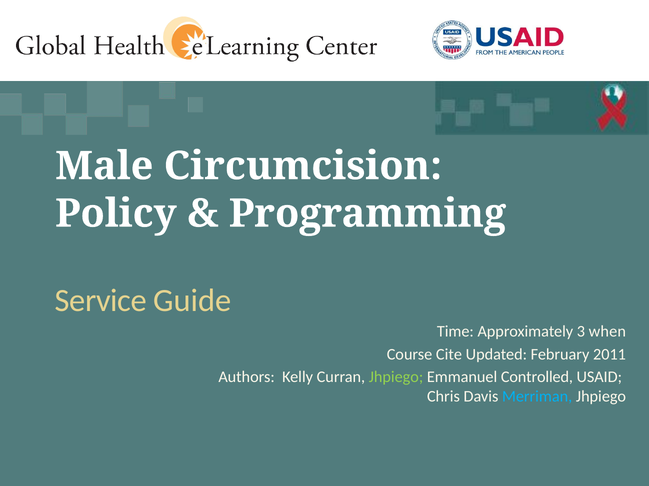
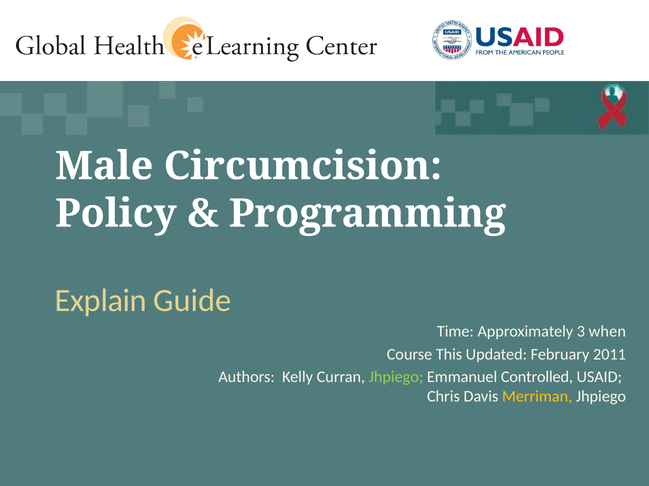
Service: Service -> Explain
Cite: Cite -> This
Merriman colour: light blue -> yellow
